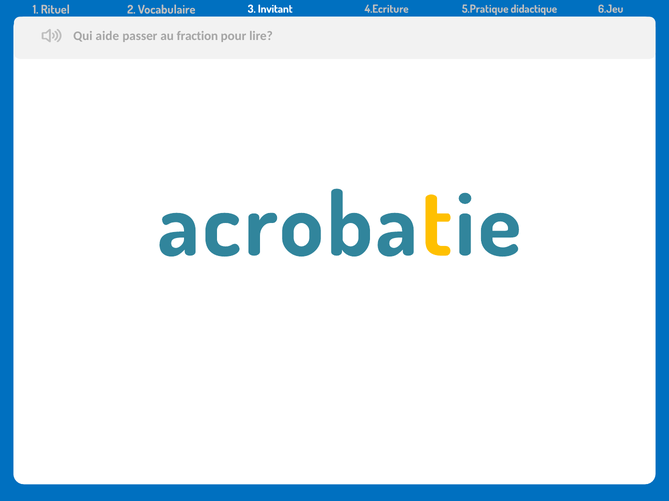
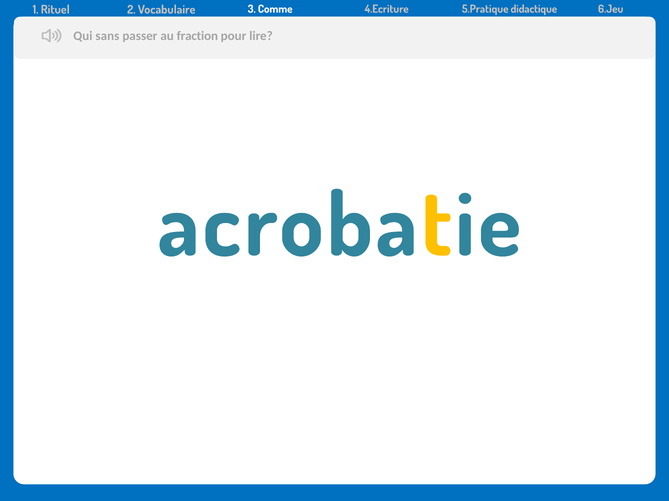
Invitant: Invitant -> Comme
aide: aide -> sans
